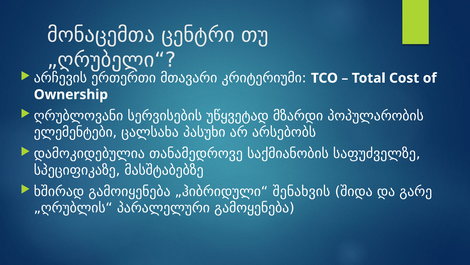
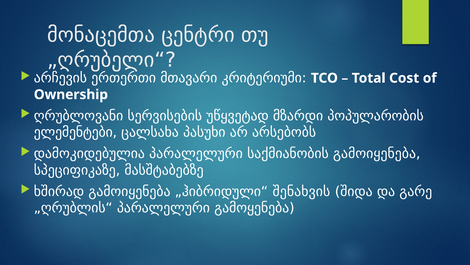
დამოკიდებულია თანამედროვე: თანამედროვე -> პარალელური
საქმიანობის საფუძველზე: საფუძველზე -> გამოიყენება
